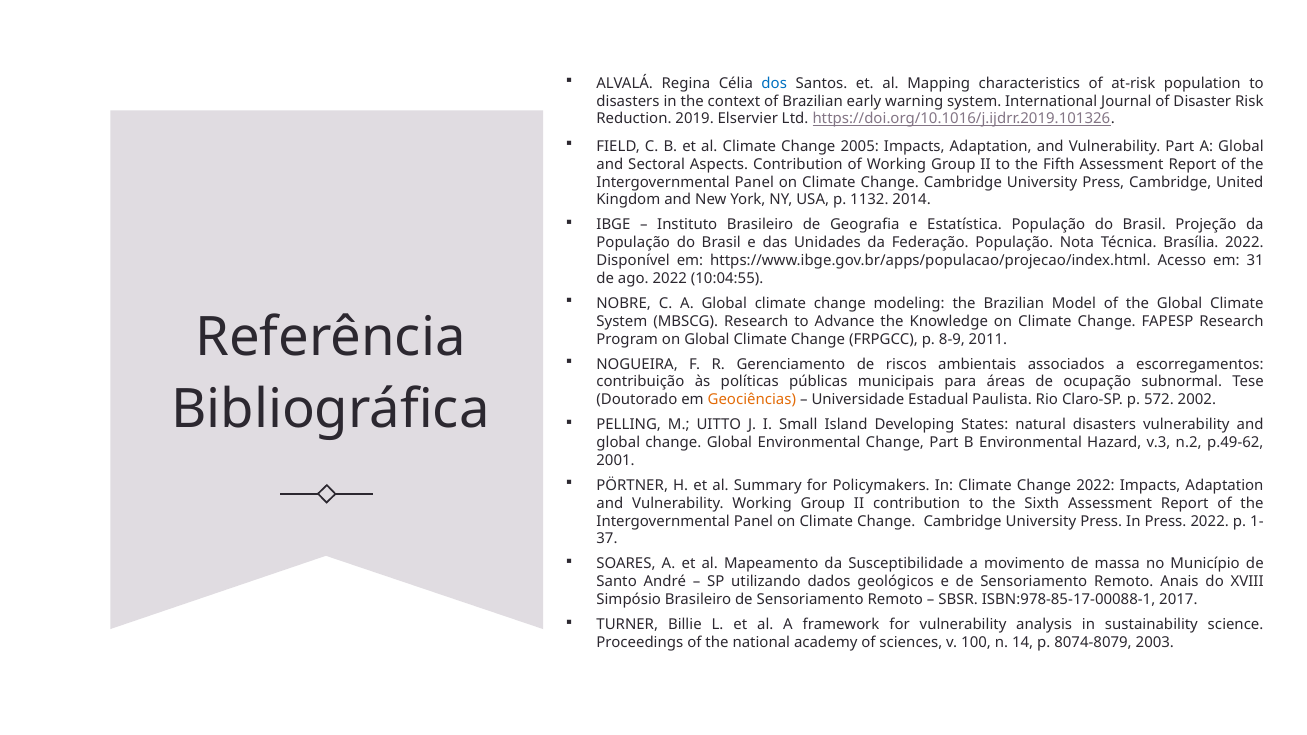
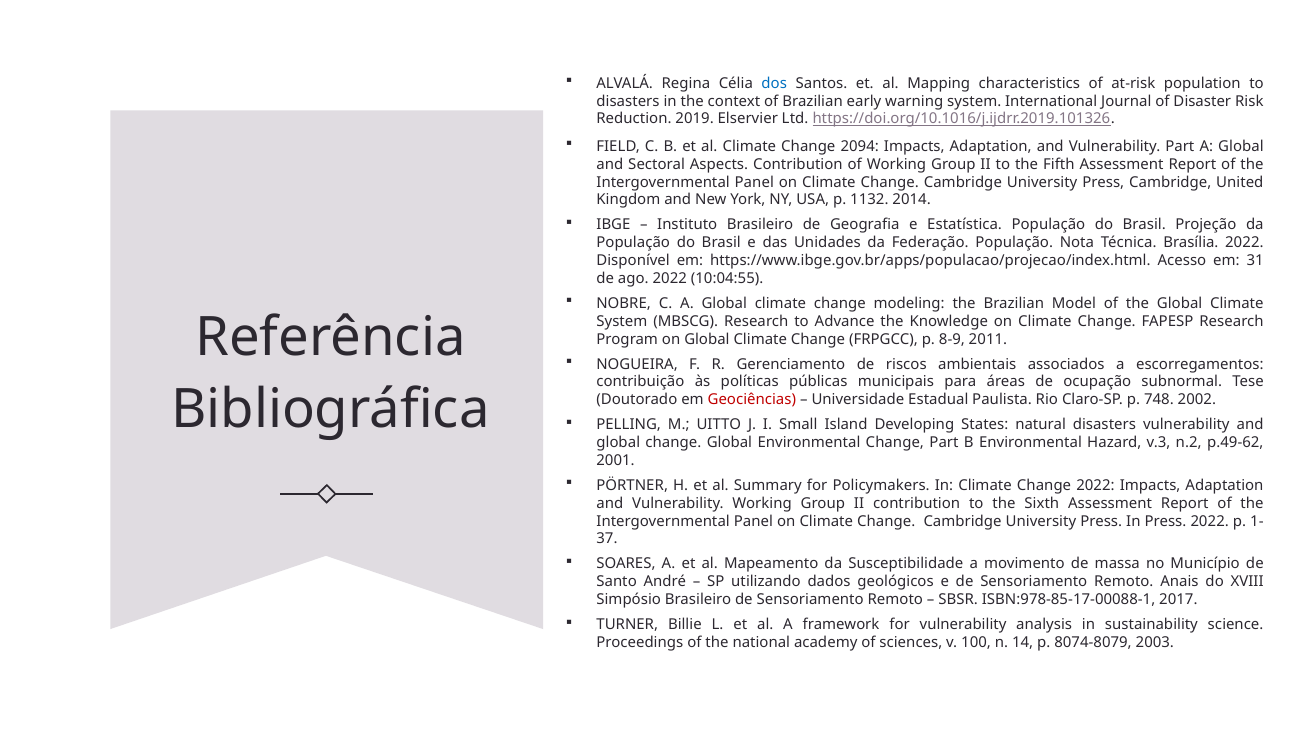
2005: 2005 -> 2094
Geociências colour: orange -> red
572: 572 -> 748
